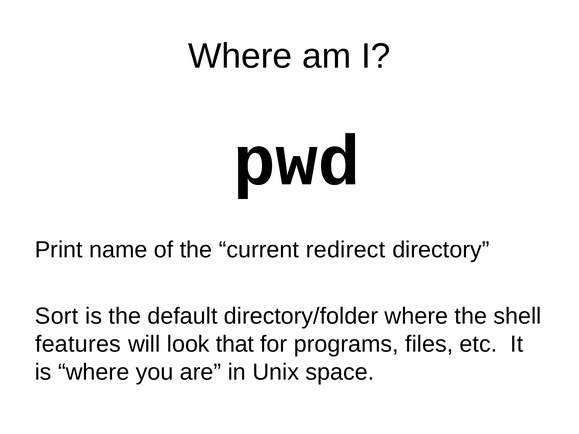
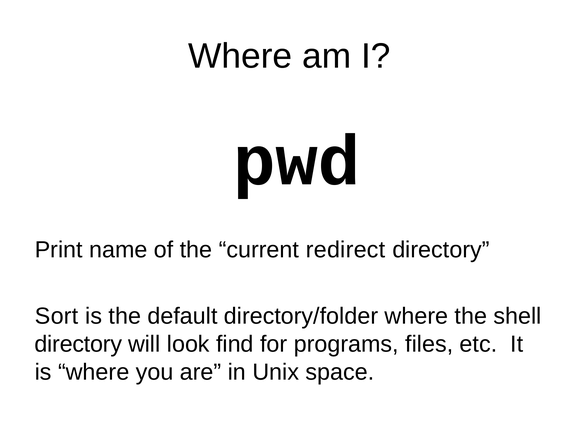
features at (78, 344): features -> directory
that: that -> find
